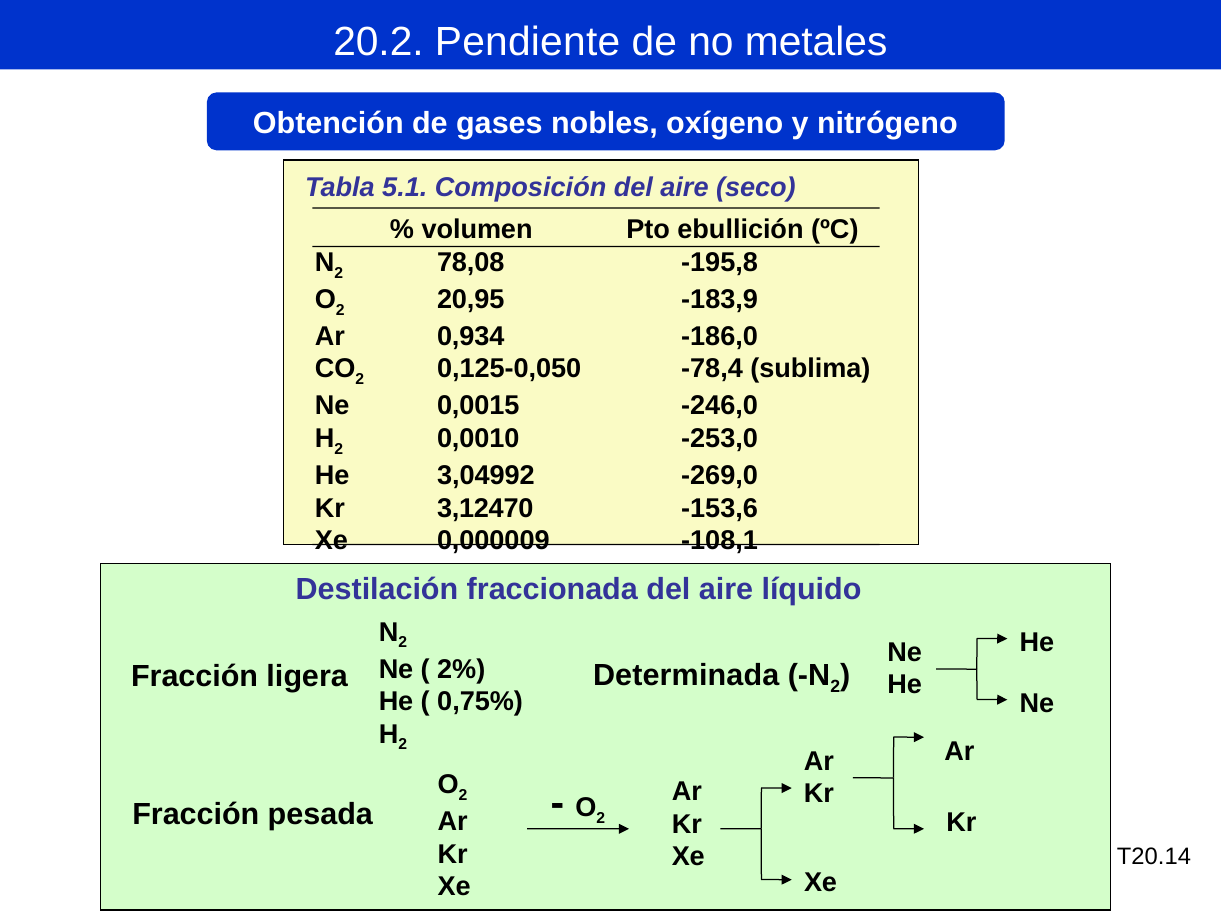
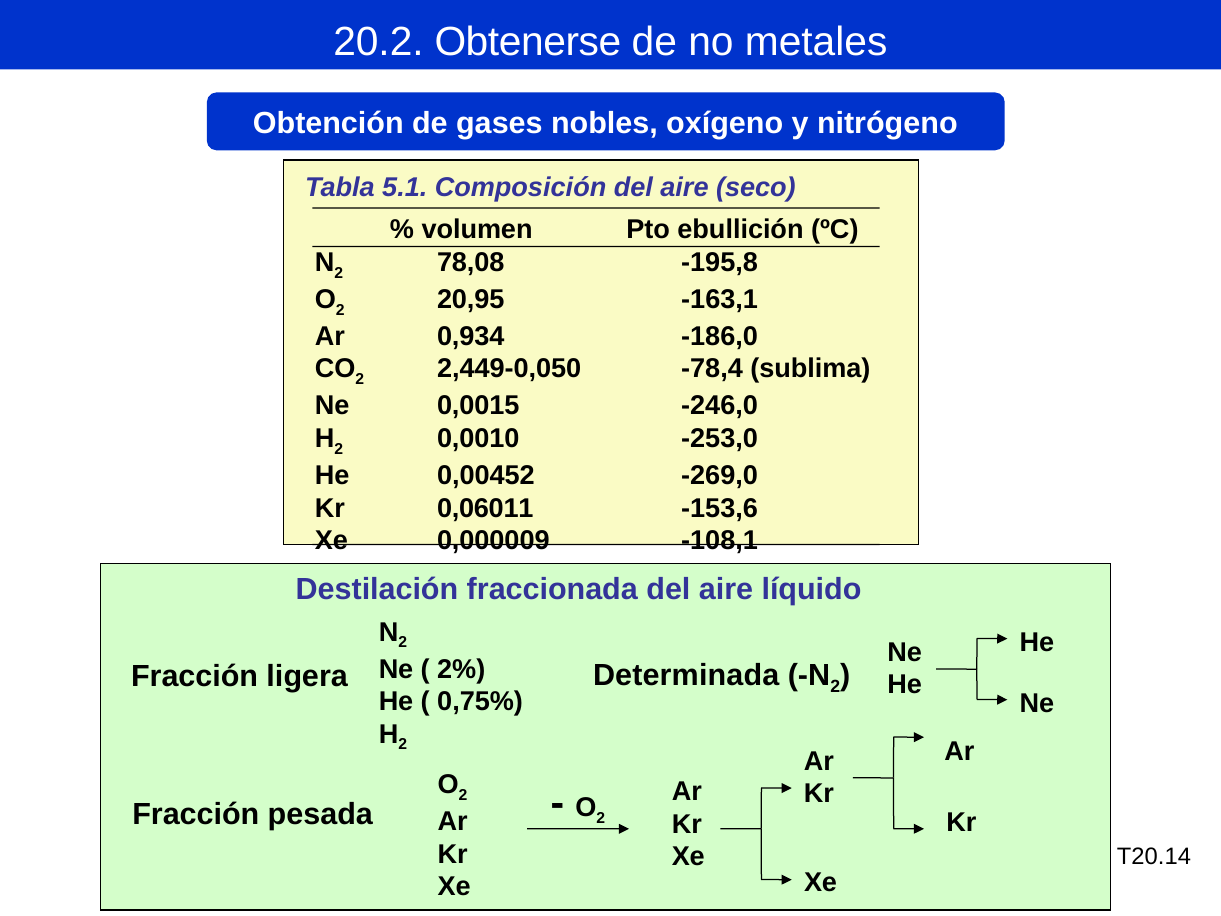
Pendiente: Pendiente -> Obtenerse
-183,9: -183,9 -> -163,1
0,125-0,050: 0,125-0,050 -> 2,449-0,050
3,04992: 3,04992 -> 0,00452
3,12470: 3,12470 -> 0,06011
